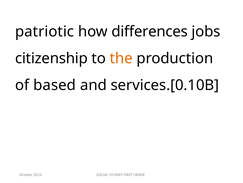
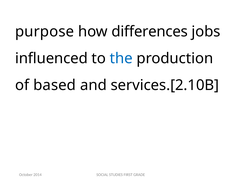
patriotic: patriotic -> purpose
citizenship: citizenship -> influenced
the colour: orange -> blue
services.[0.10B: services.[0.10B -> services.[2.10B
